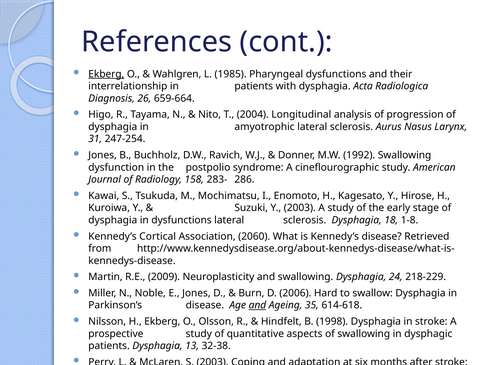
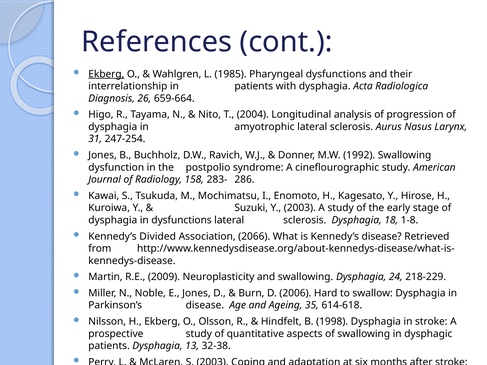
Cortical: Cortical -> Divided
2060: 2060 -> 2066
and at (257, 305) underline: present -> none
